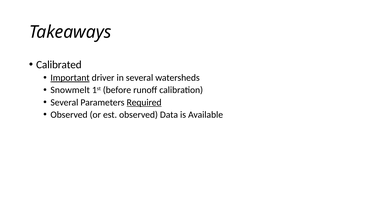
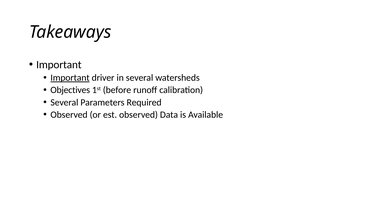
Calibrated at (59, 64): Calibrated -> Important
Snowmelt: Snowmelt -> Objectives
Required underline: present -> none
